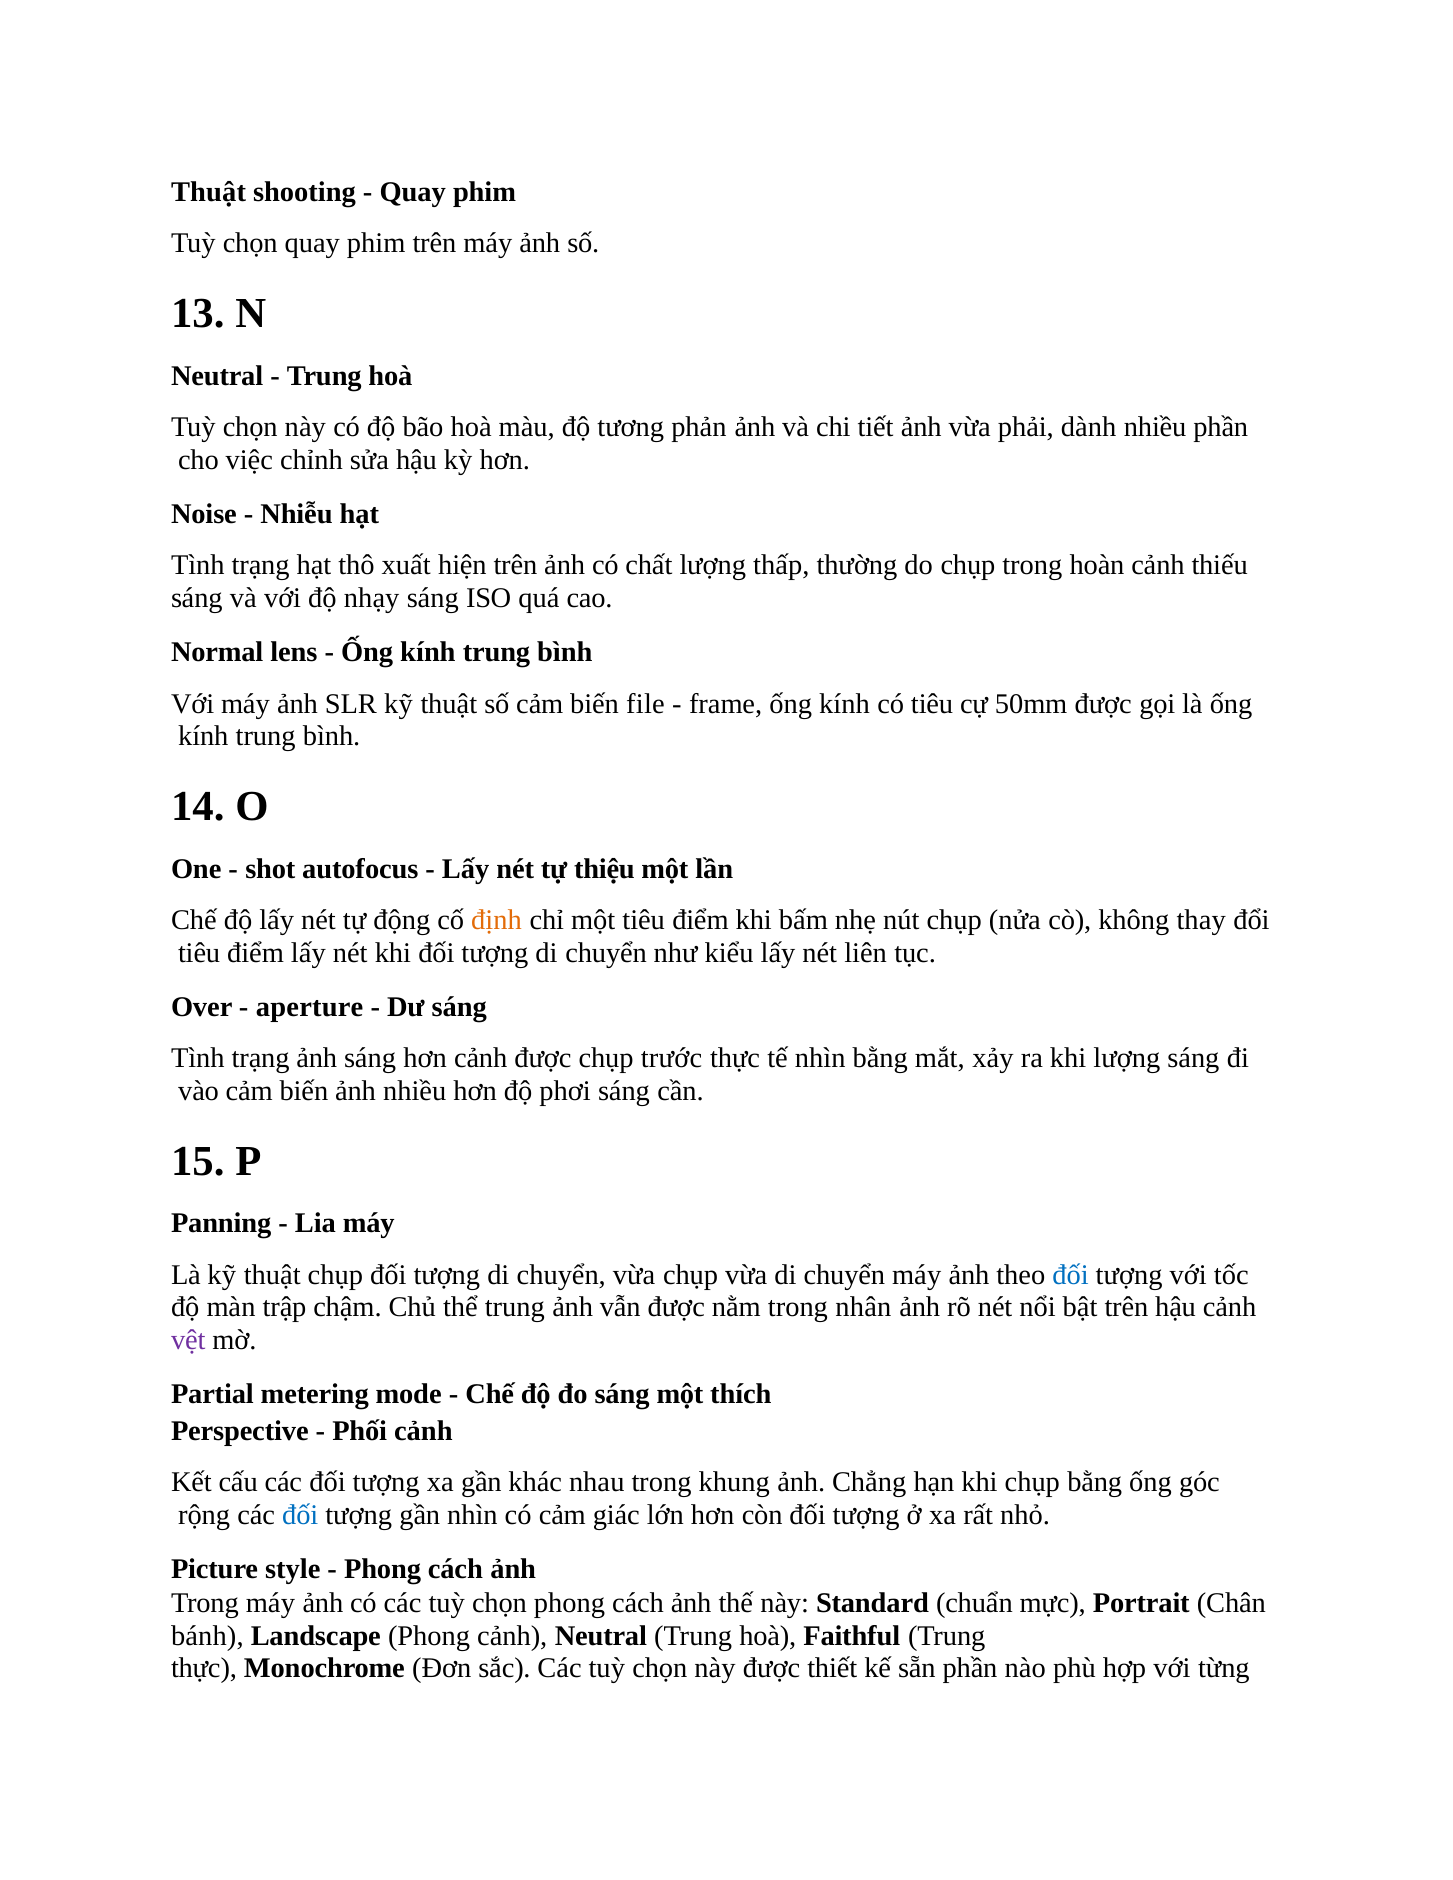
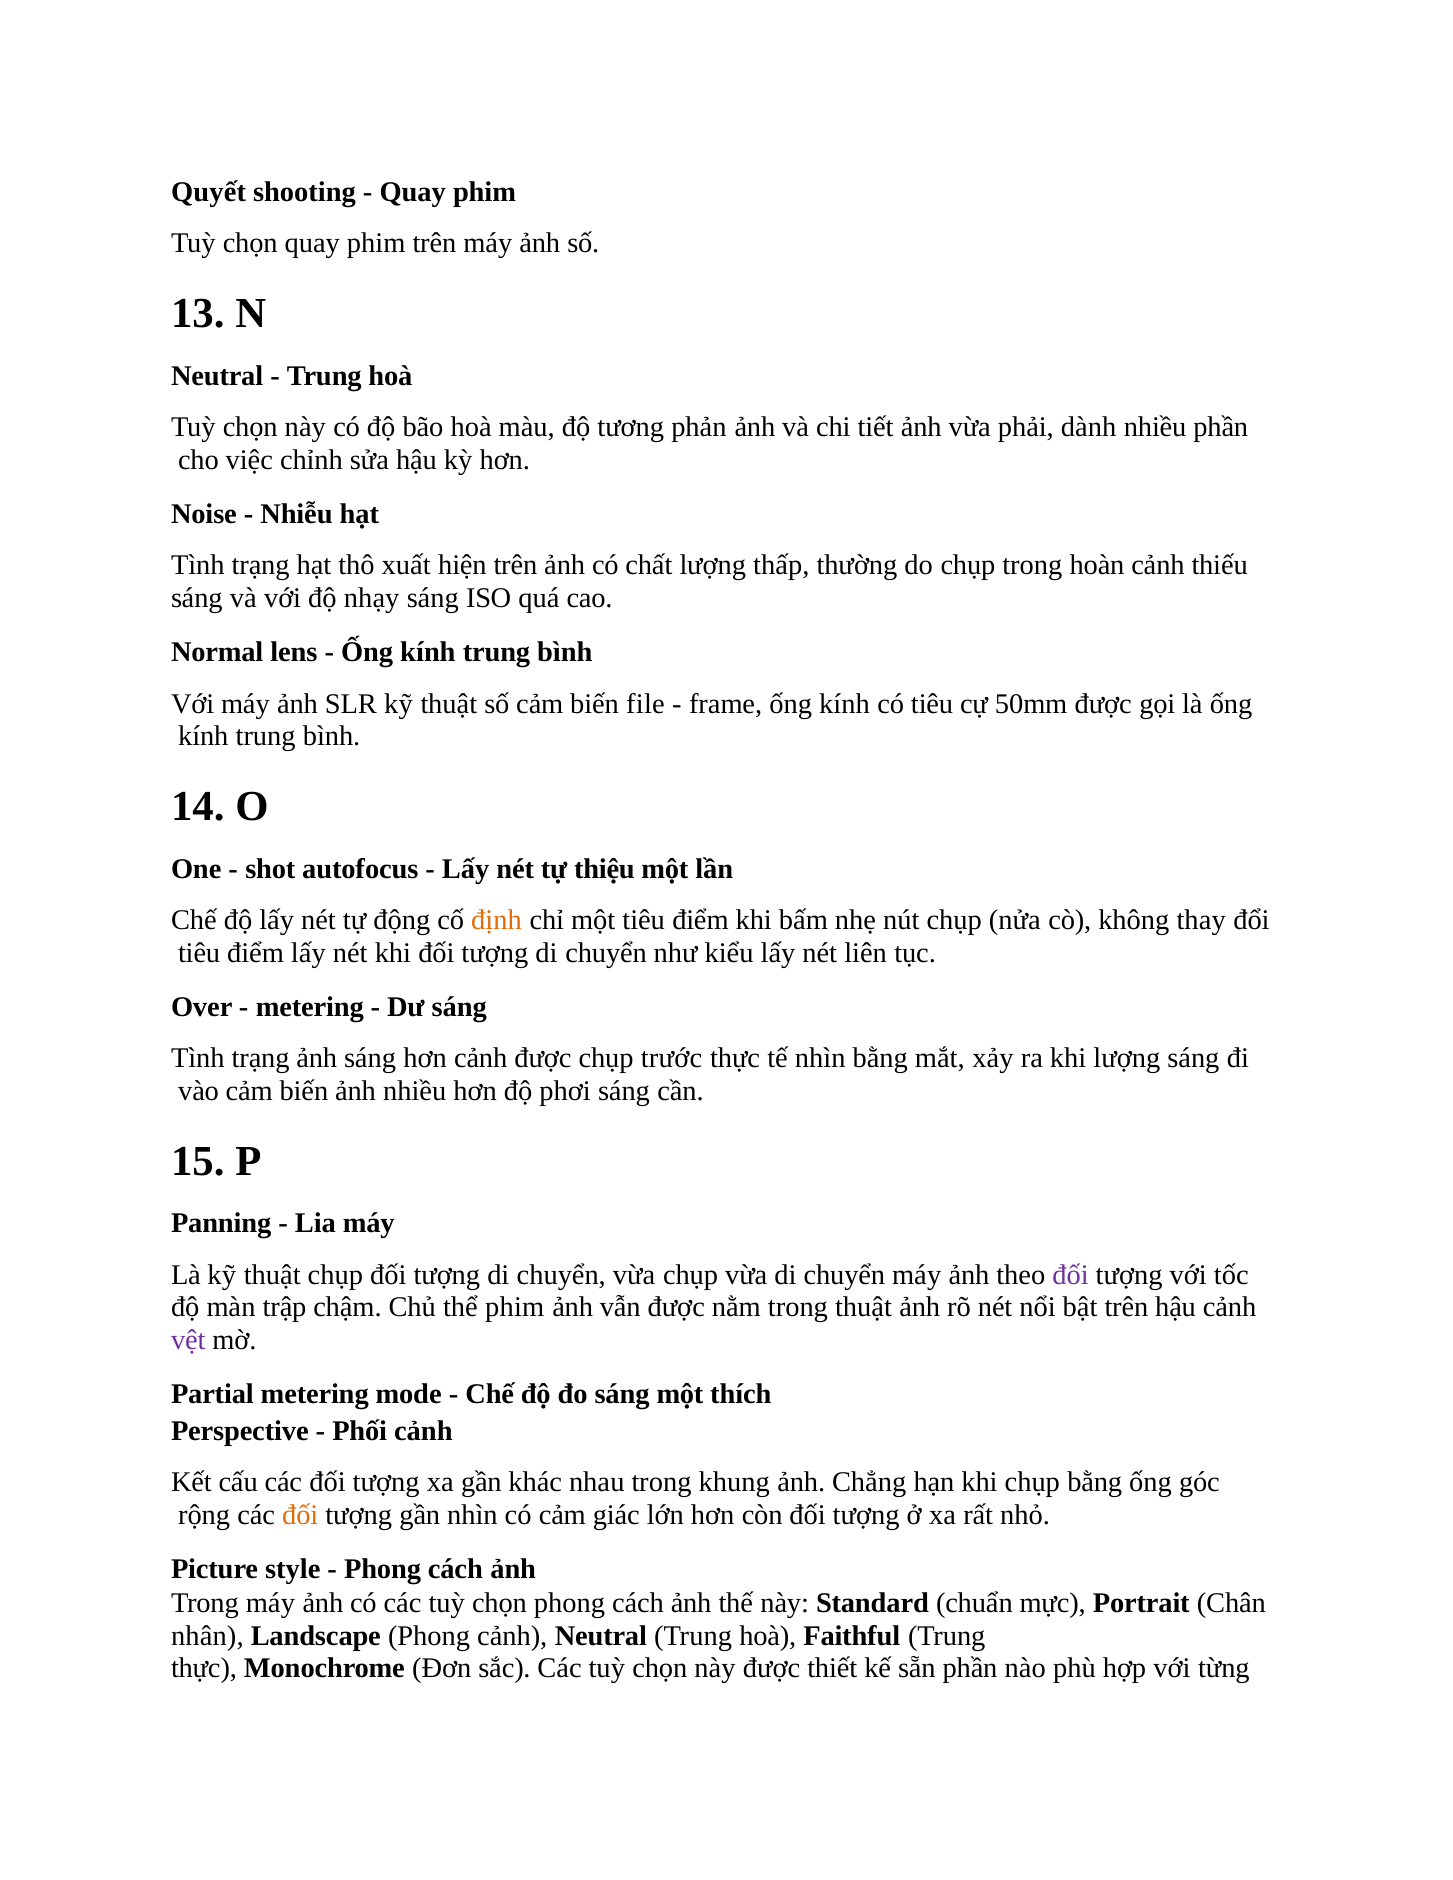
Thuật at (209, 192): Thuật -> Quyết
aperture at (310, 1007): aperture -> metering
đối at (1071, 1275) colour: blue -> purple
thể trung: trung -> phim
trong nhân: nhân -> thuật
đối at (300, 1516) colour: blue -> orange
bánh: bánh -> nhân
